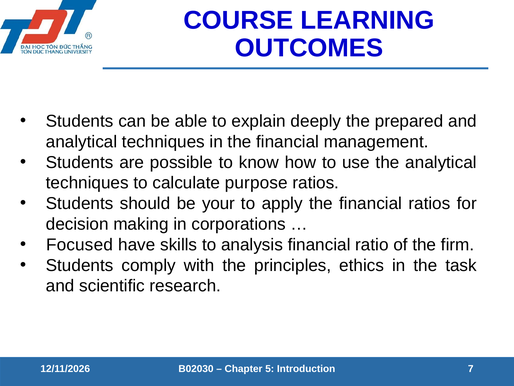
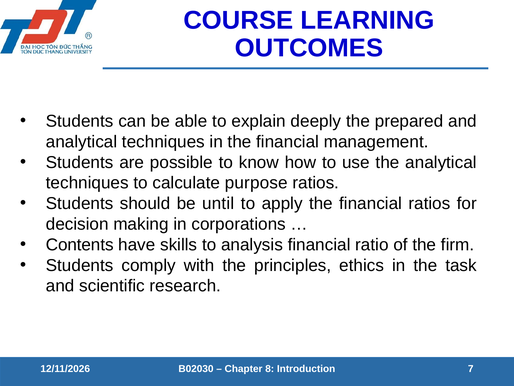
your: your -> until
Focused: Focused -> Contents
5: 5 -> 8
